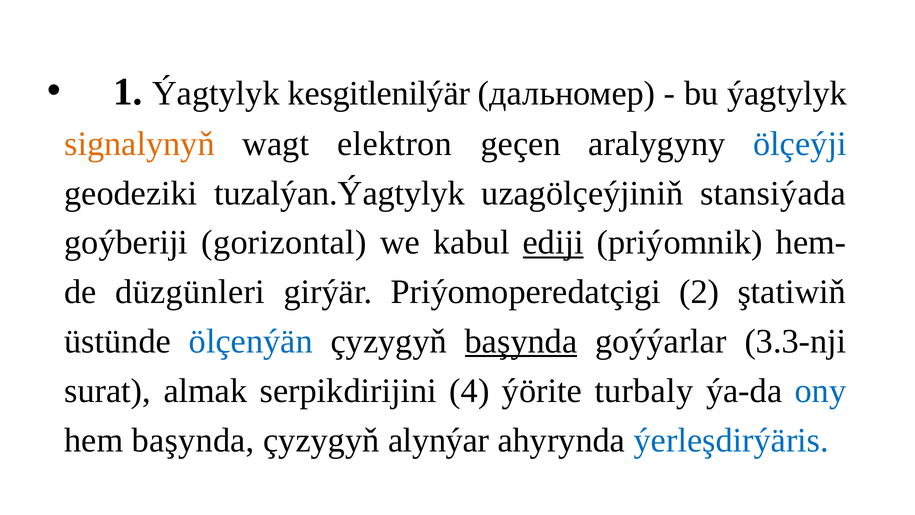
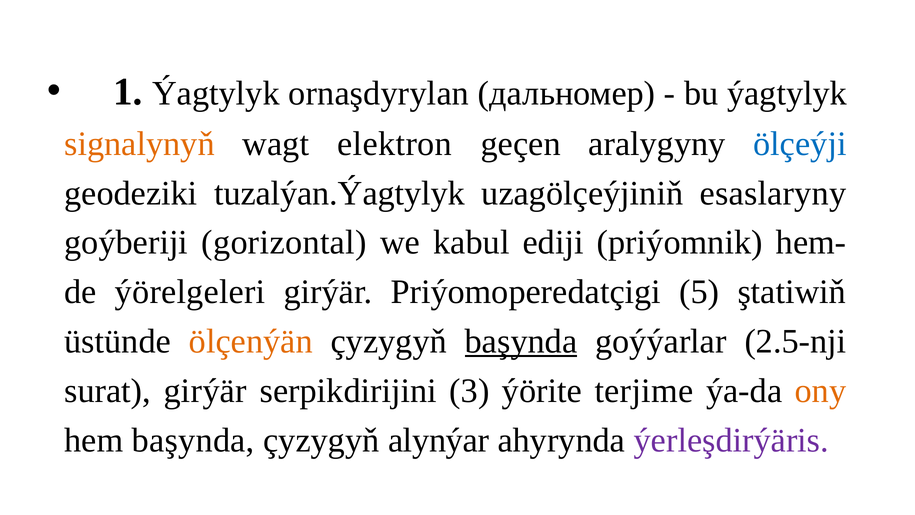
kesgitlenilýär: kesgitlenilýär -> ornaşdyrylan
stansiýada: stansiýada -> esaslaryny
ediji underline: present -> none
düzgünleri: düzgünleri -> ýörelgeleri
2: 2 -> 5
ölçenýän colour: blue -> orange
3.3-nji: 3.3-nji -> 2.5-nji
surat almak: almak -> girýär
4: 4 -> 3
turbaly: turbaly -> terjime
ony colour: blue -> orange
ýerleşdirýäris colour: blue -> purple
